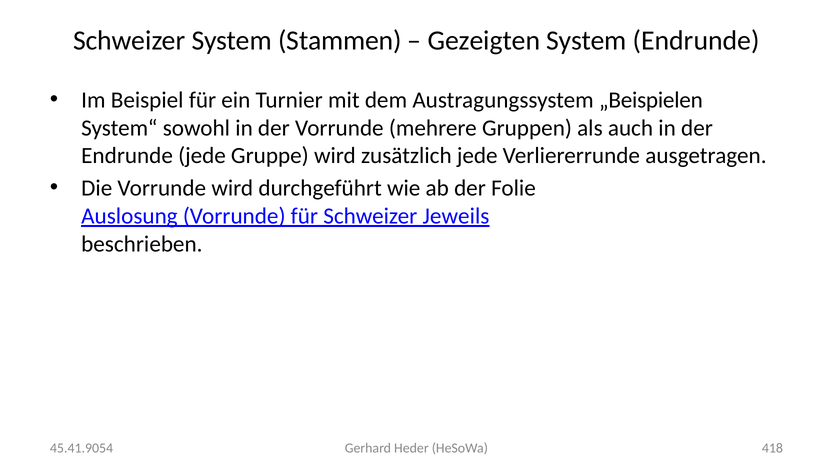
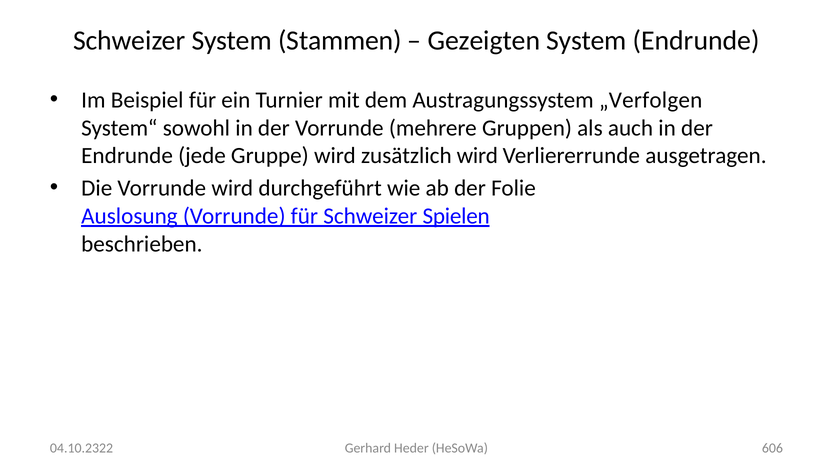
„Beispielen: „Beispielen -> „Verfolgen
zusätzlich jede: jede -> wird
Jeweils: Jeweils -> Spielen
45.41.9054: 45.41.9054 -> 04.10.2322
418: 418 -> 606
